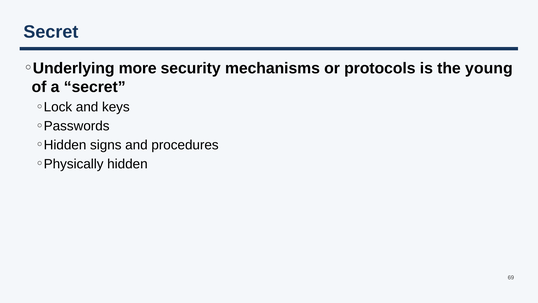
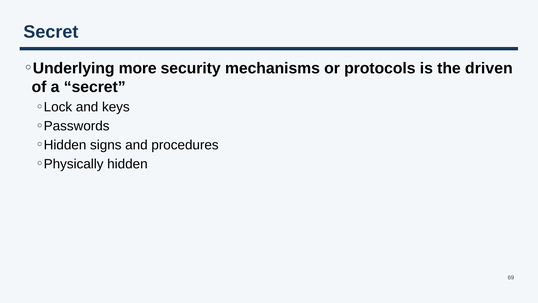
young: young -> driven
